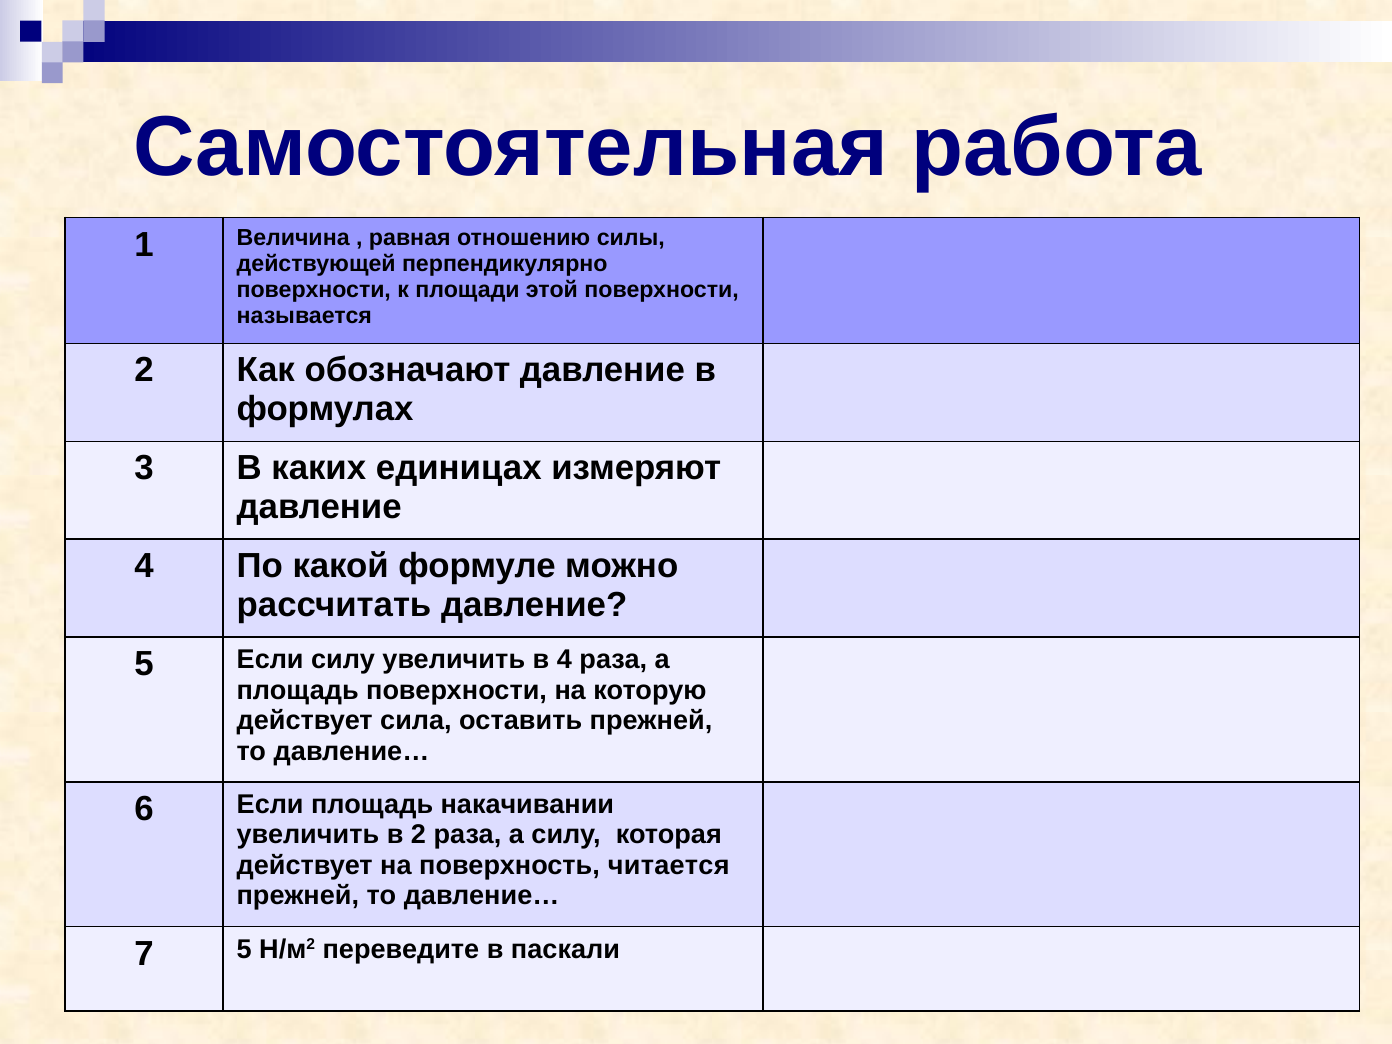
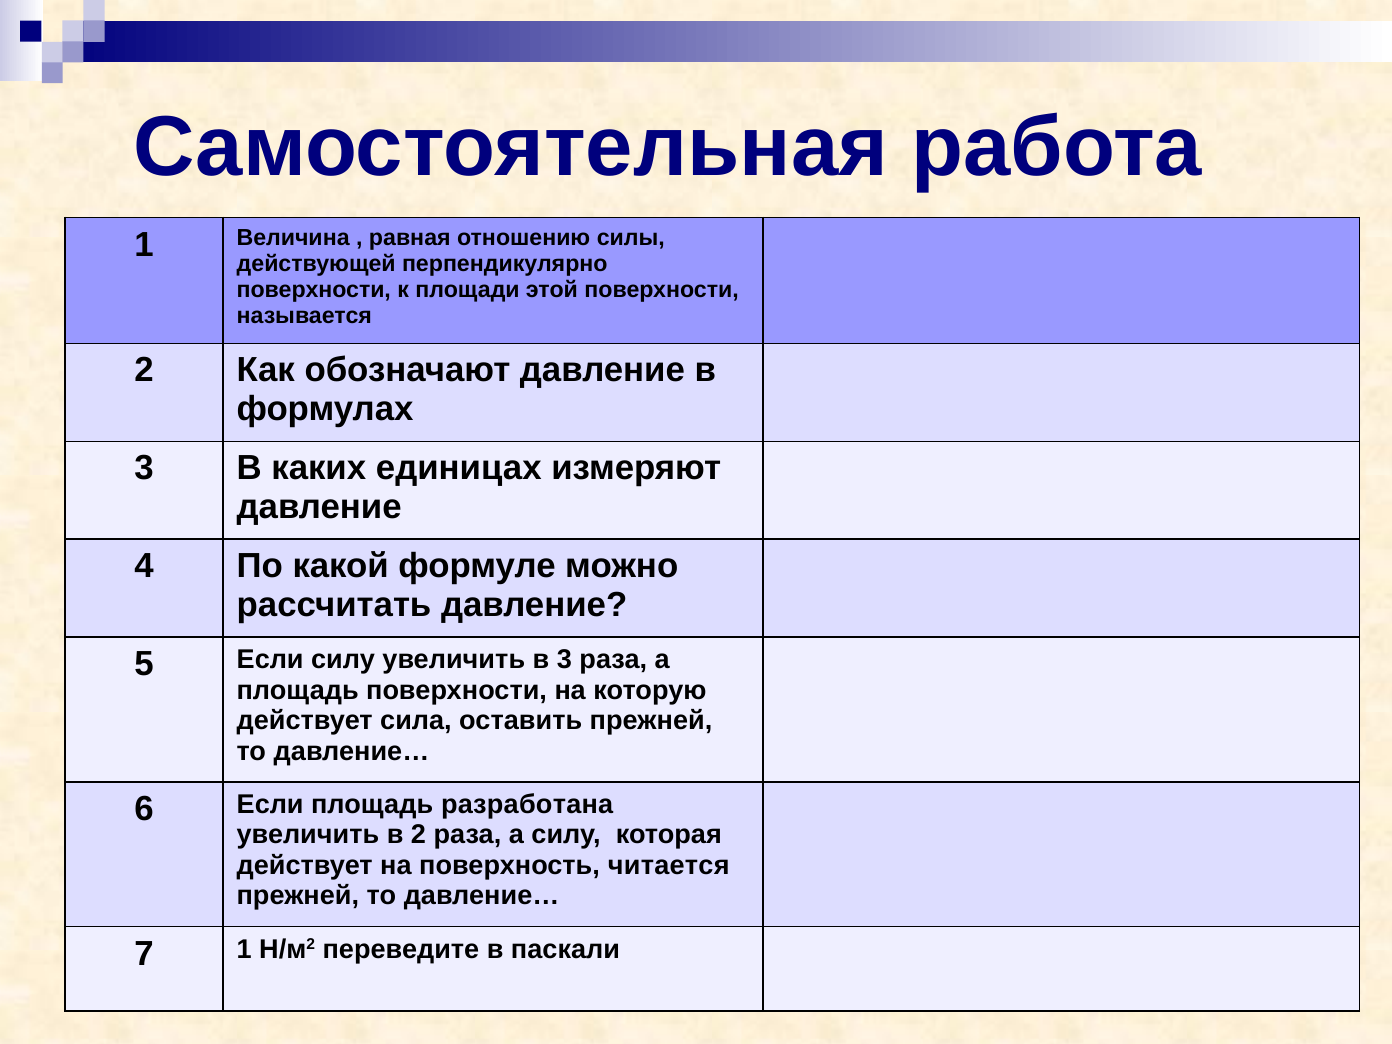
в 4: 4 -> 3
накачивании: накачивании -> разработана
7 5: 5 -> 1
